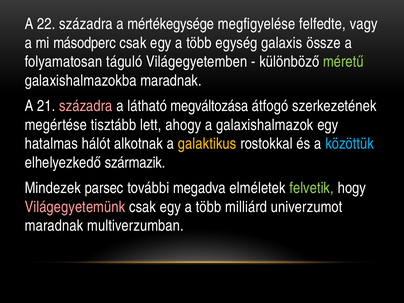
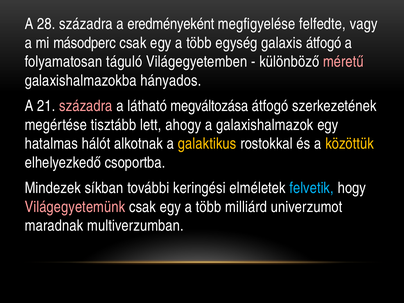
22: 22 -> 28
mértékegysége: mértékegysége -> eredményeként
galaxis össze: össze -> átfogó
méretű colour: light green -> pink
galaxishalmazokba maradnak: maradnak -> hányados
közöttük colour: light blue -> yellow
származik: származik -> csoportba
parsec: parsec -> síkban
megadva: megadva -> keringési
felvetik colour: light green -> light blue
